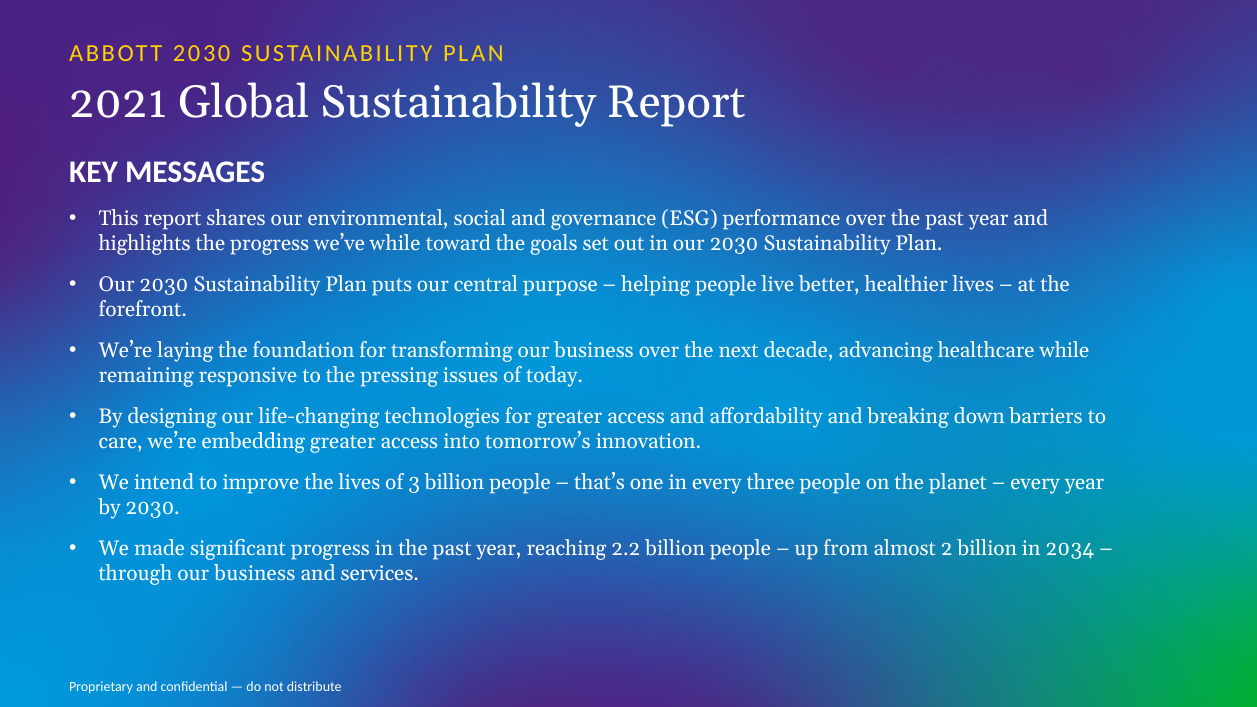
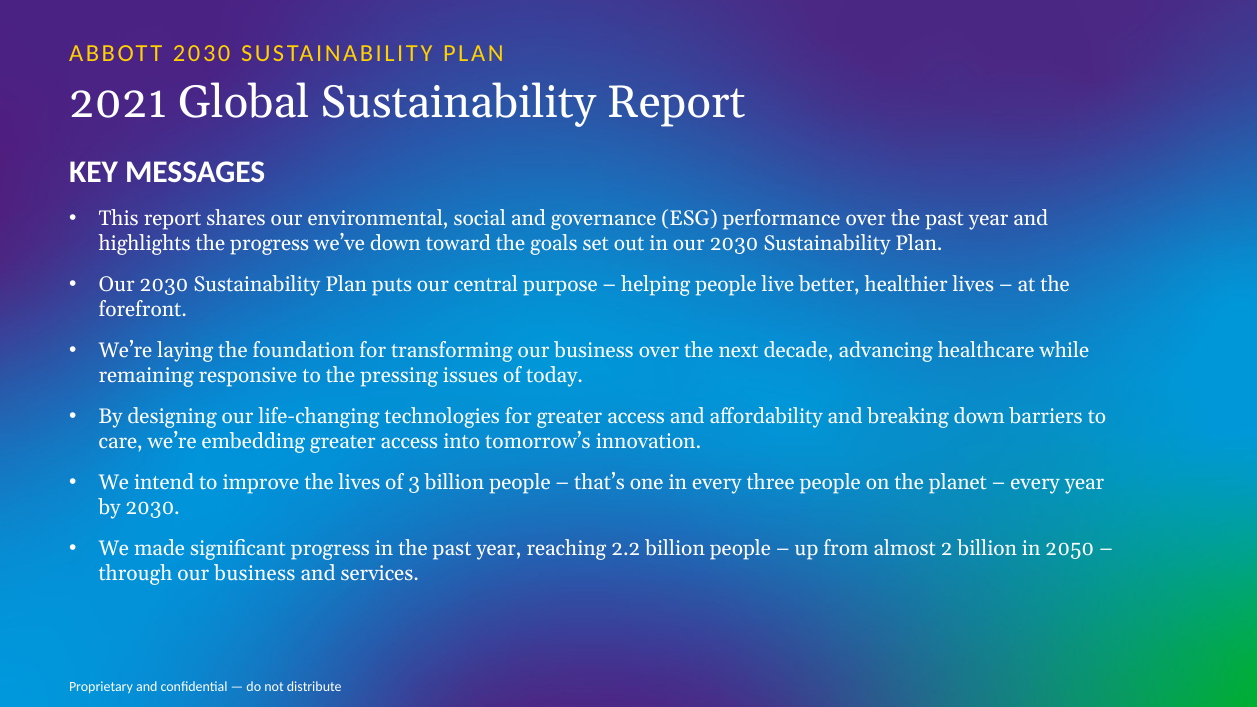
we’ve while: while -> down
2034: 2034 -> 2050
